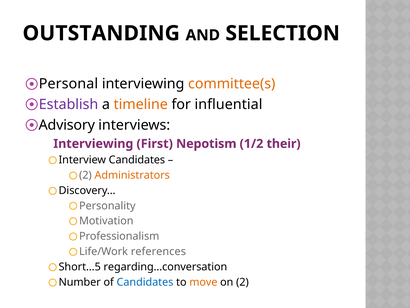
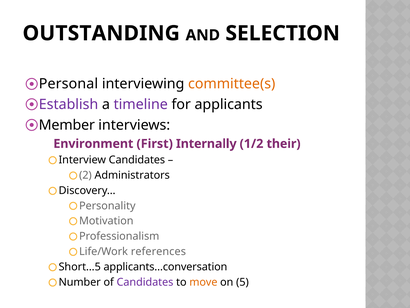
timeline colour: orange -> purple
influential: influential -> applicants
Advisory: Advisory -> Member
Interviewing at (93, 144): Interviewing -> Environment
Nepotism: Nepotism -> Internally
Administrators colour: orange -> black
regarding…conversation: regarding…conversation -> applicants…conversation
Candidates at (145, 282) colour: blue -> purple
2: 2 -> 5
